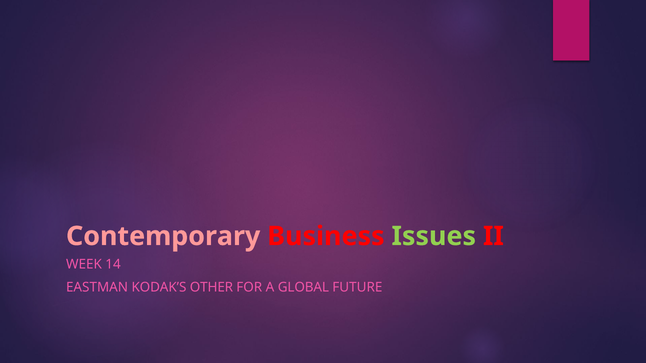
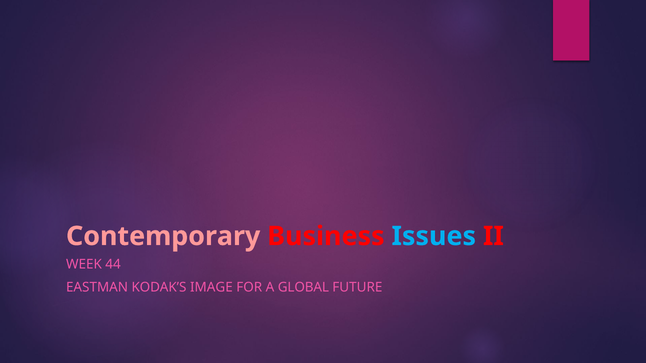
Issues colour: light green -> light blue
14: 14 -> 44
OTHER: OTHER -> IMAGE
